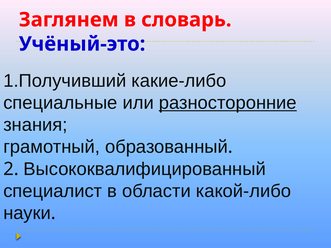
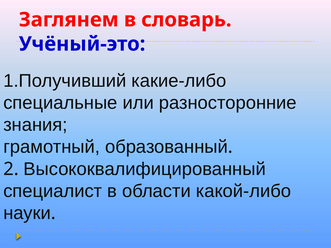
разносторонние underline: present -> none
